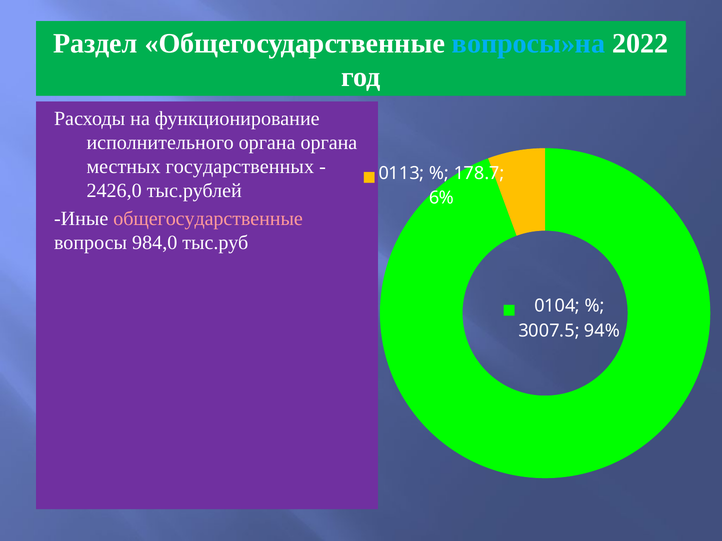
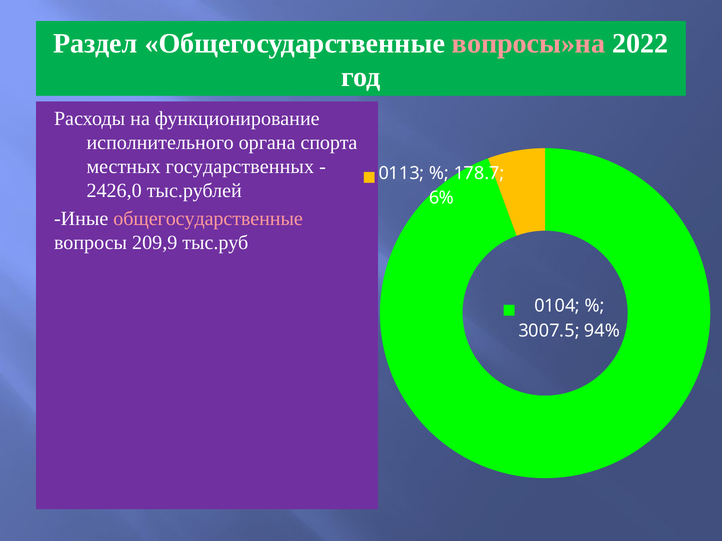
вопросы»на colour: light blue -> pink
органа органа: органа -> спорта
984,0: 984,0 -> 209,9
